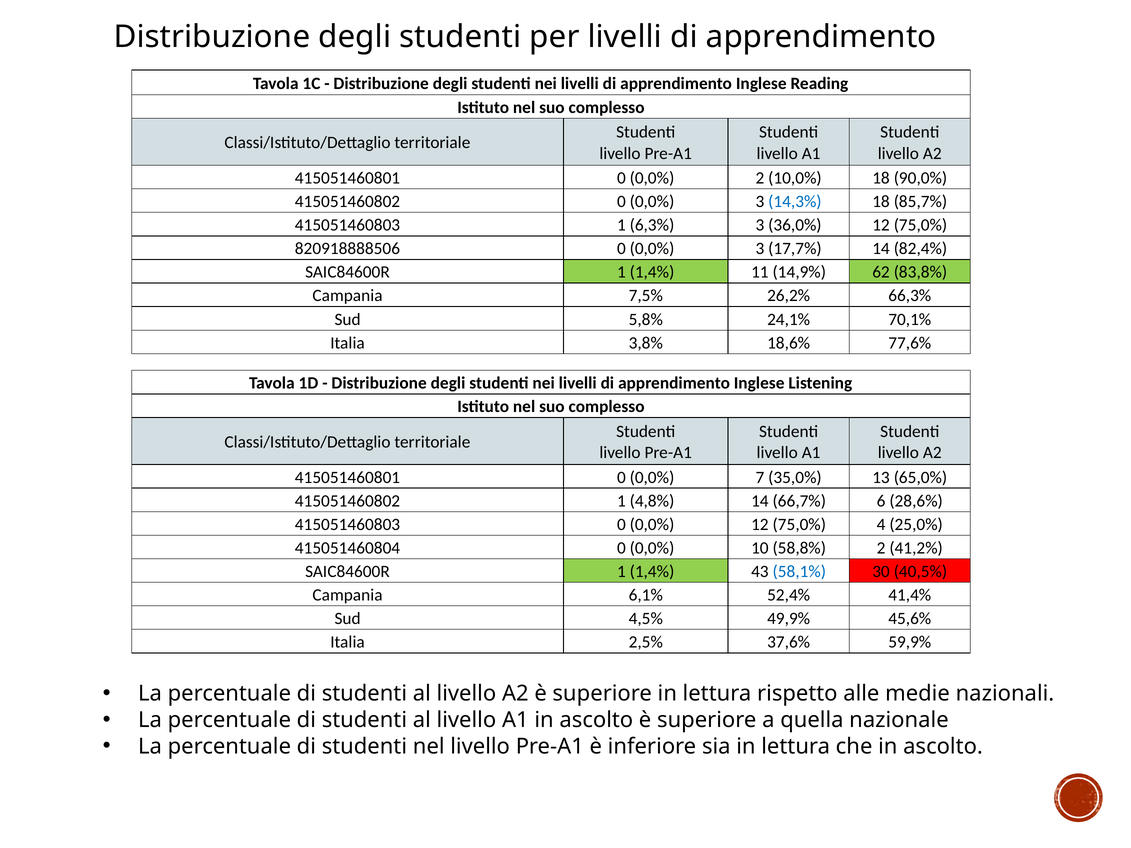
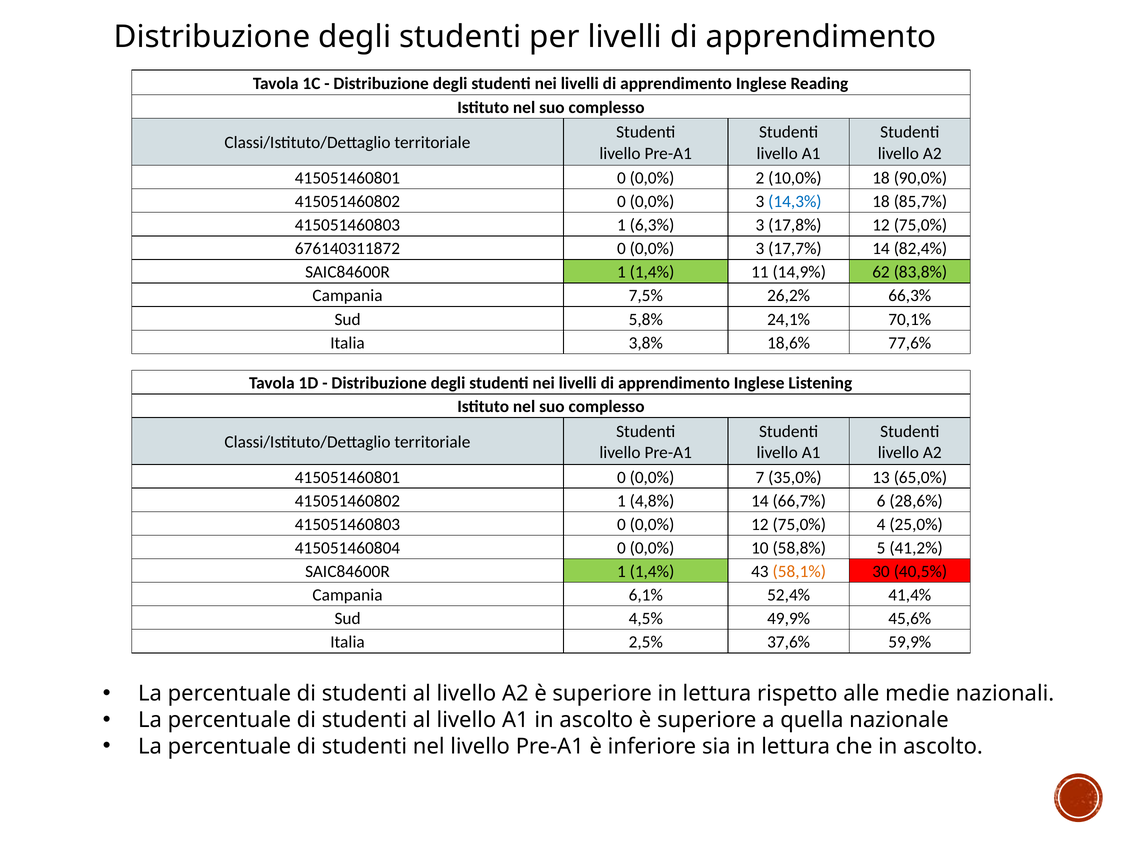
36,0%: 36,0% -> 17,8%
820918888506: 820918888506 -> 676140311872
58,8% 2: 2 -> 5
58,1% colour: blue -> orange
